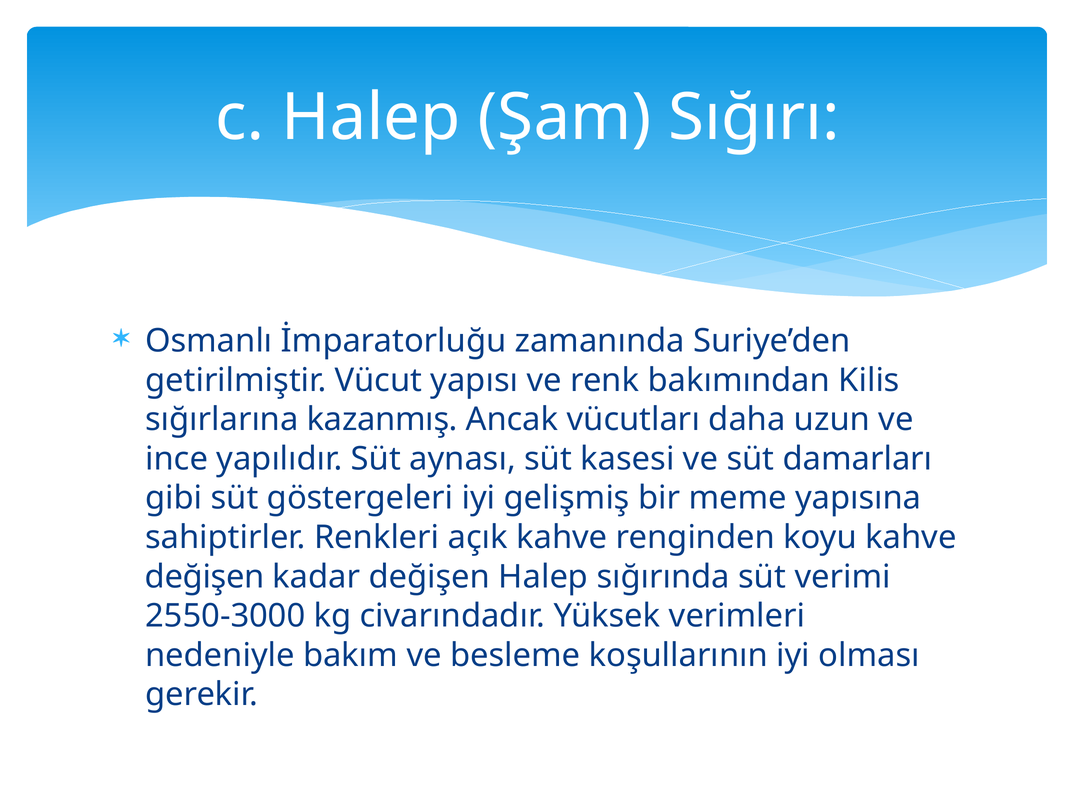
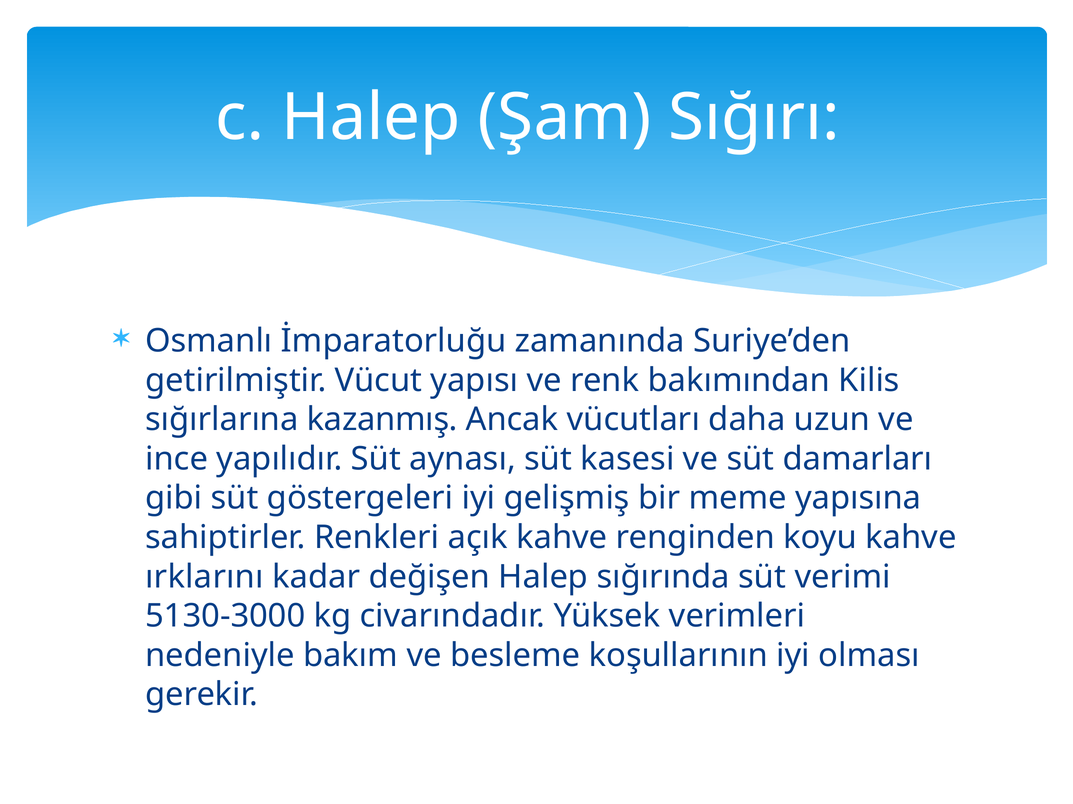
değişen at (205, 577): değişen -> ırklarını
2550-3000: 2550-3000 -> 5130-3000
